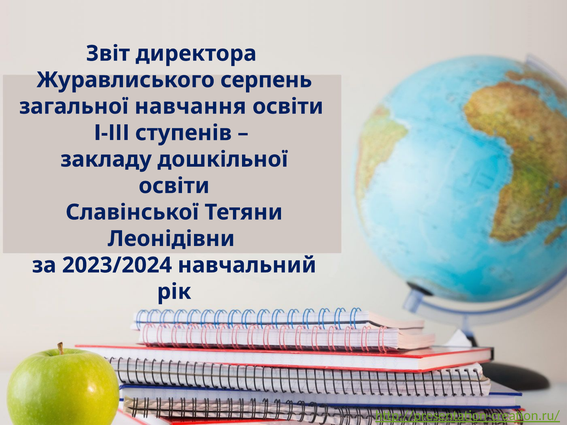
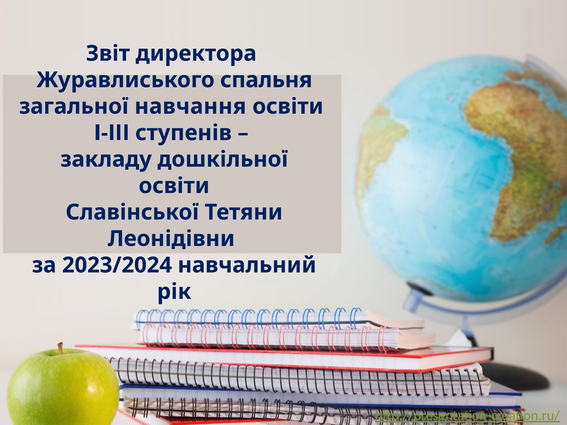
серпень: серпень -> спальня
